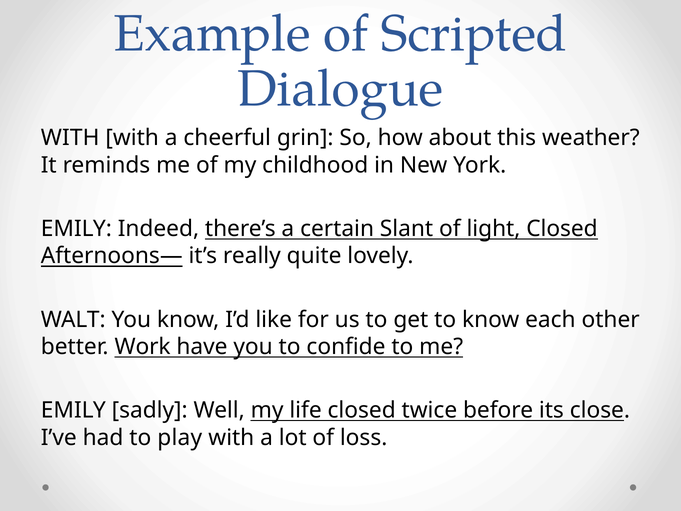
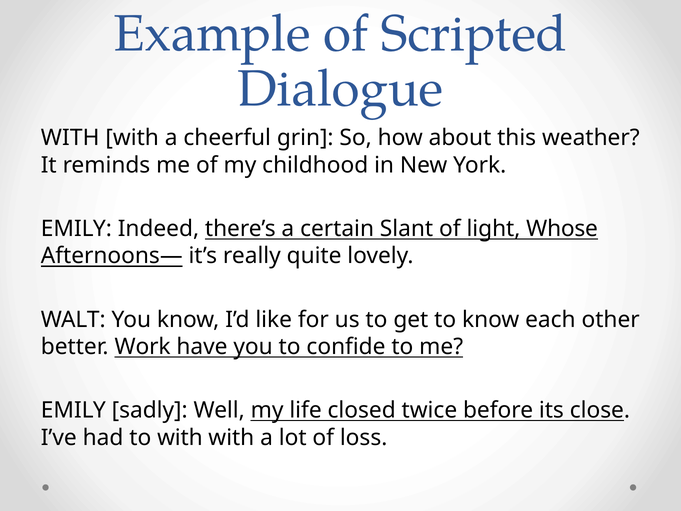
light Closed: Closed -> Whose
to play: play -> with
